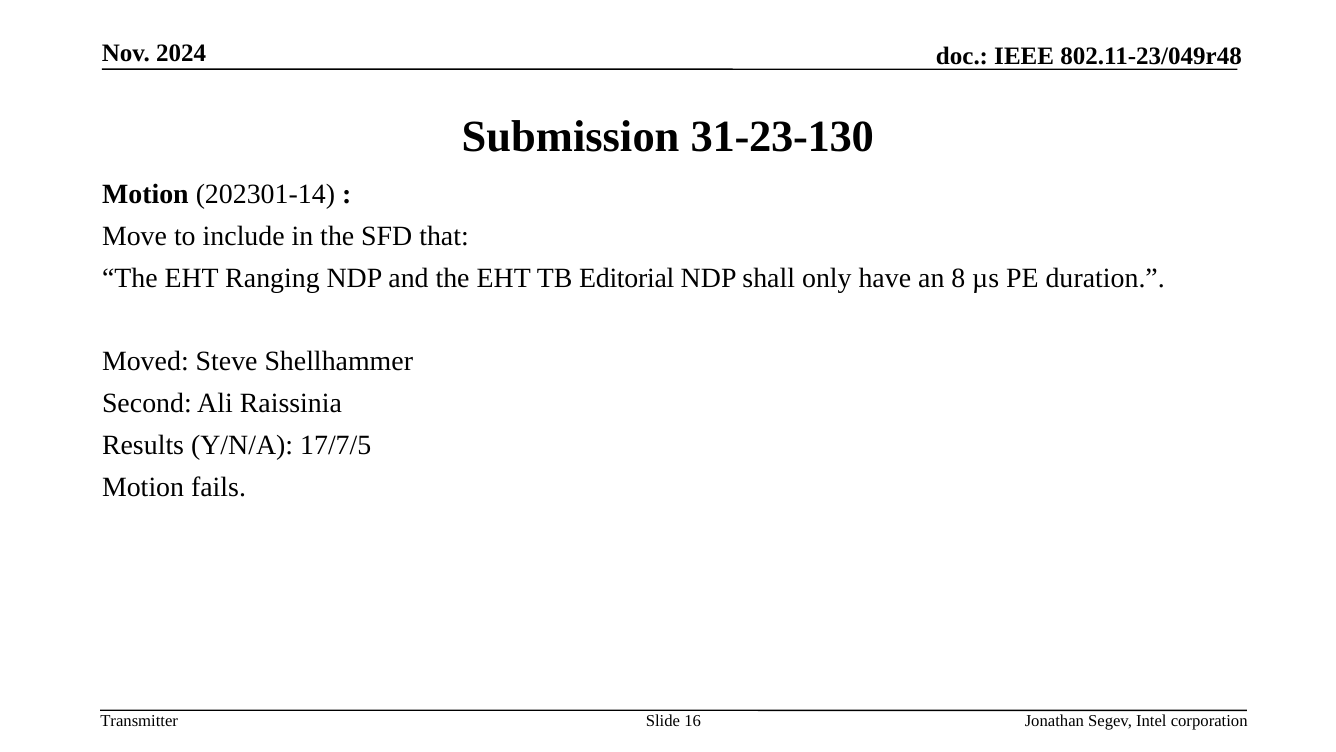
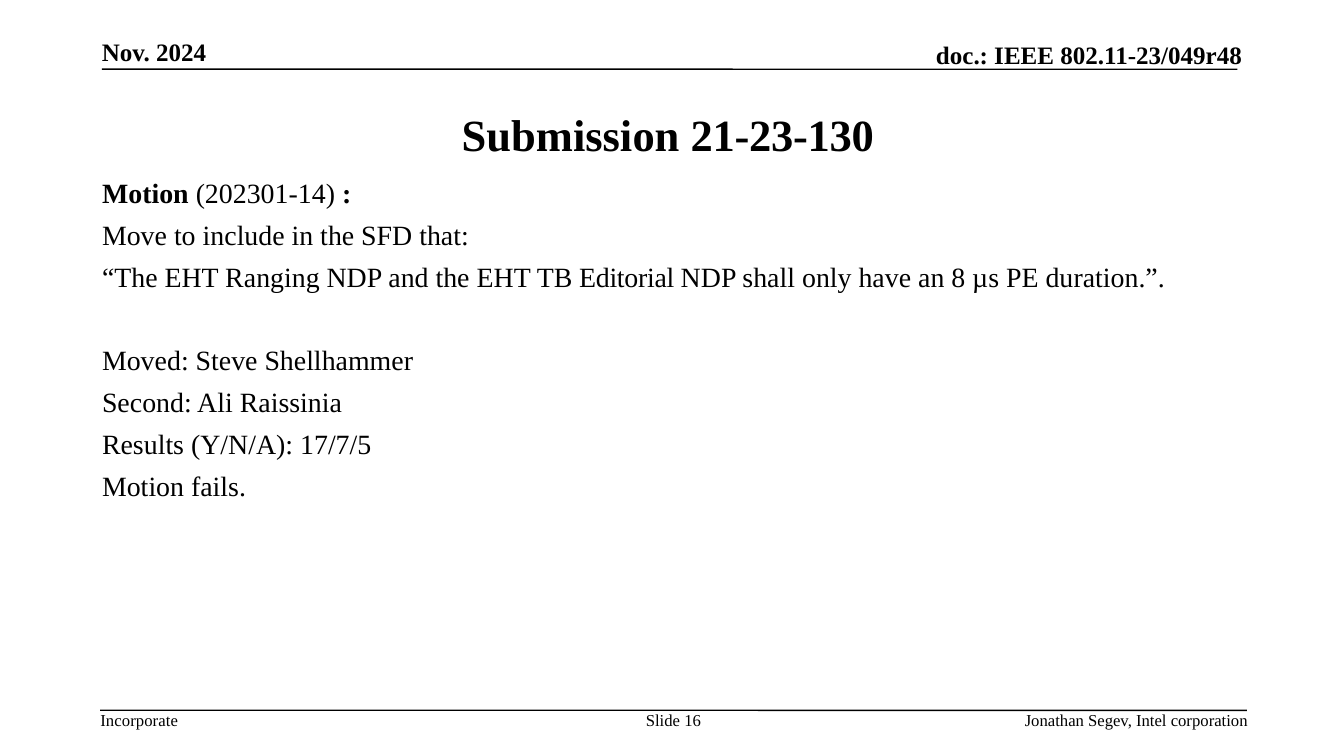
31-23-130: 31-23-130 -> 21-23-130
Transmitter: Transmitter -> Incorporate
